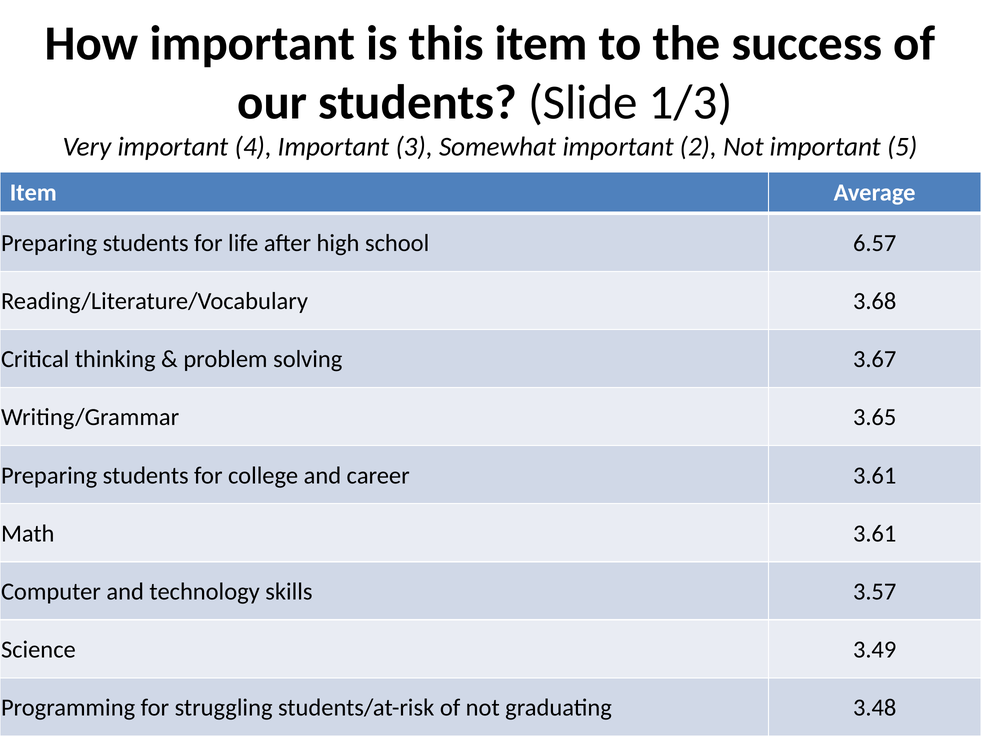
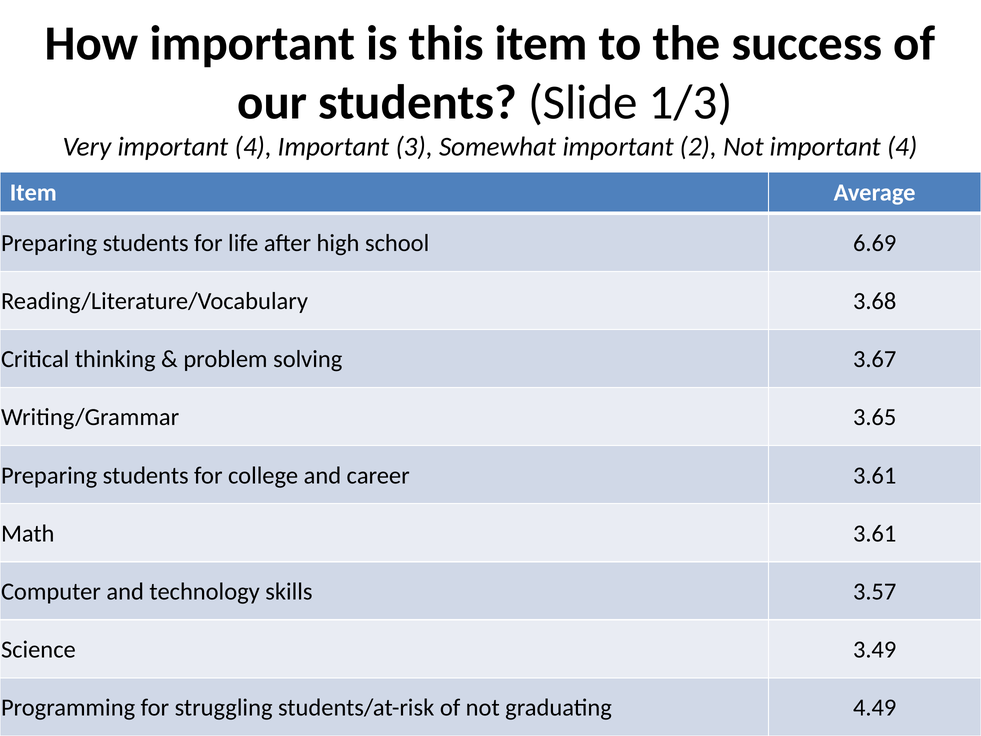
Not important 5: 5 -> 4
6.57: 6.57 -> 6.69
3.48: 3.48 -> 4.49
